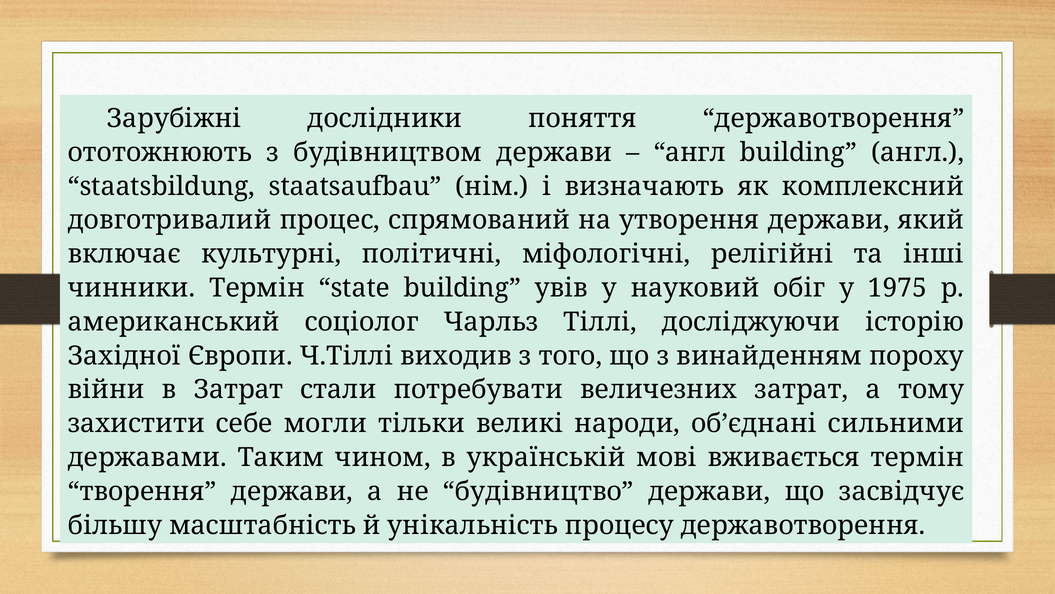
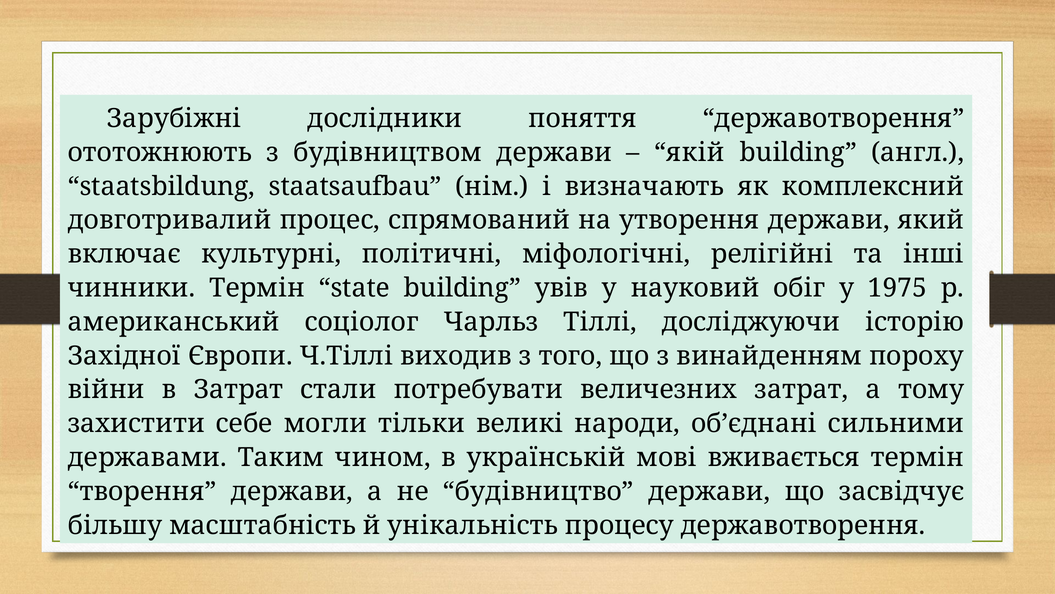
англ at (690, 152): англ -> якій
